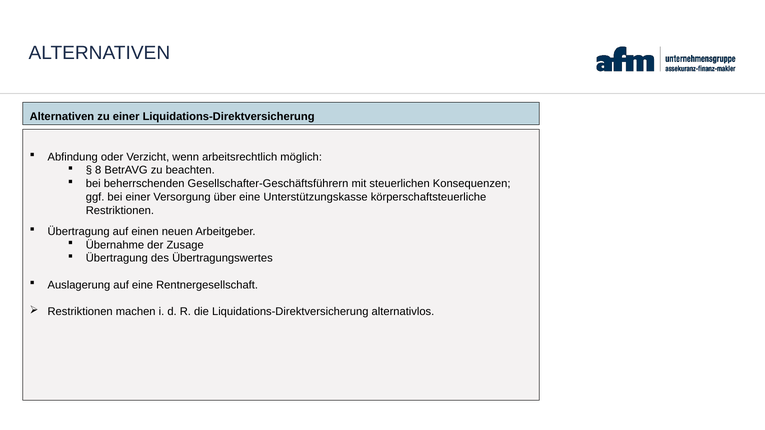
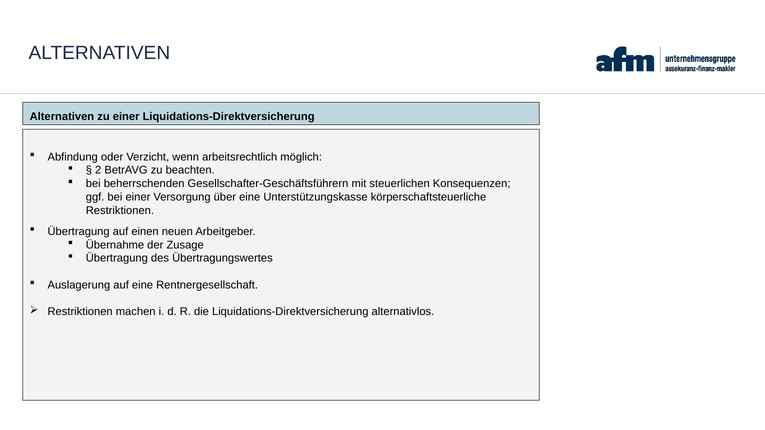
8: 8 -> 2
